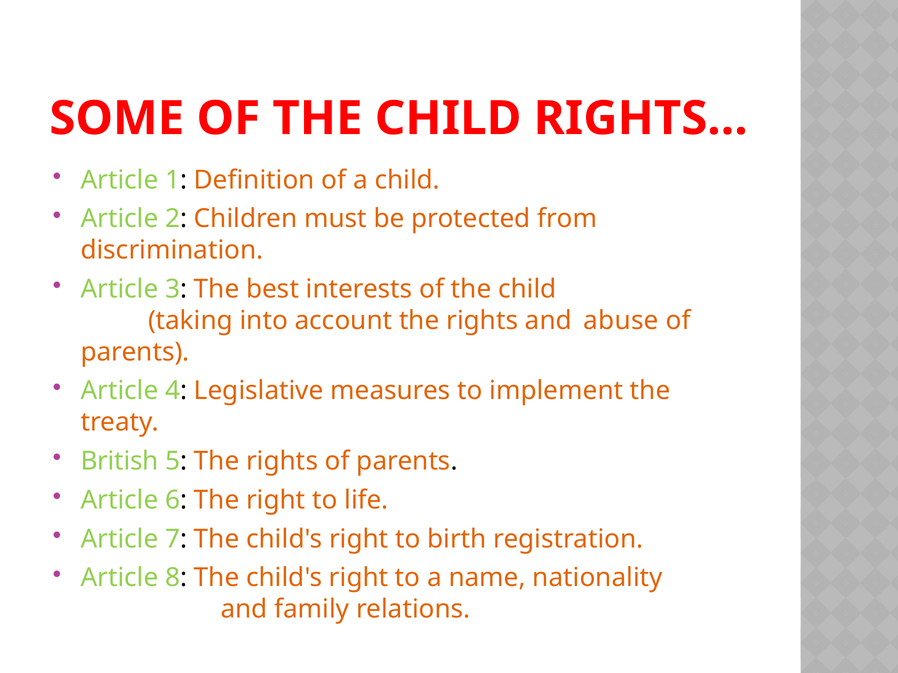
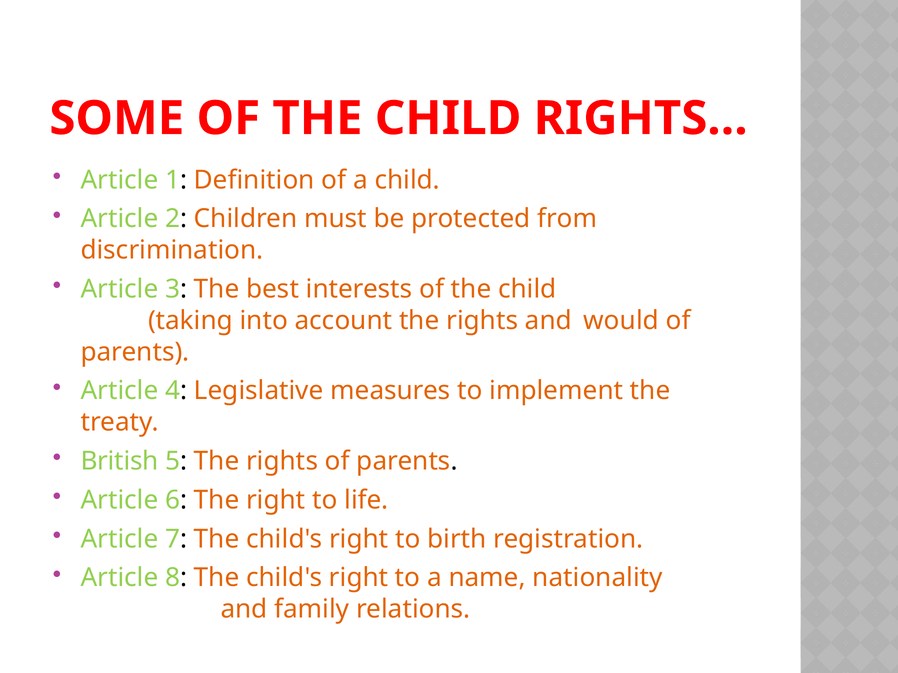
abuse: abuse -> would
